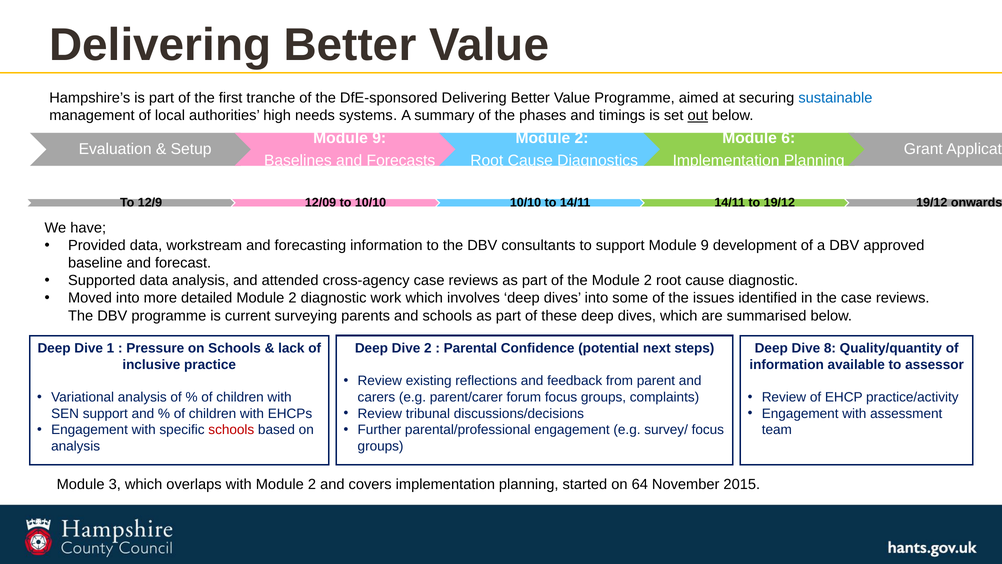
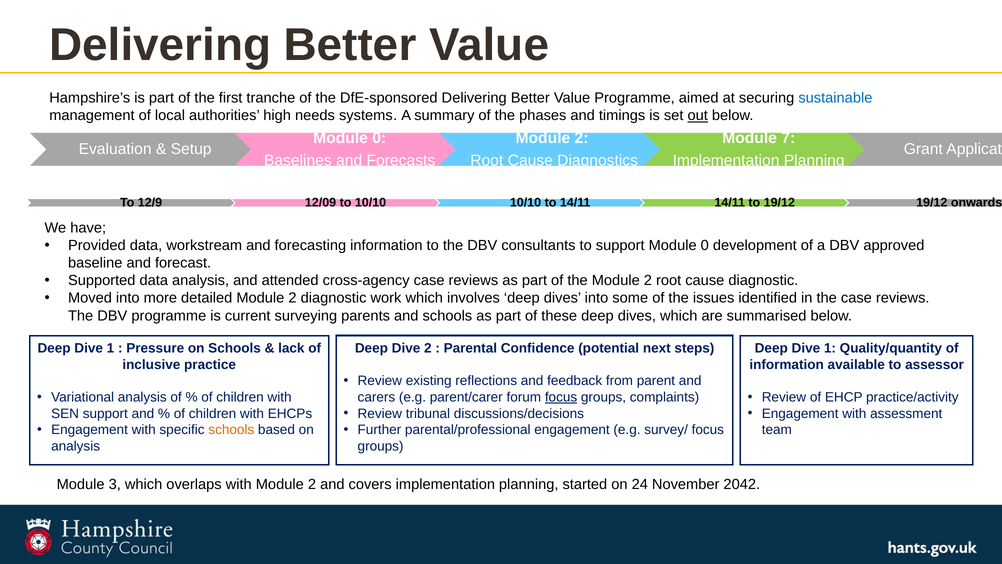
9 at (379, 138): 9 -> 0
6: 6 -> 7
support Module 9: 9 -> 0
8 at (830, 348): 8 -> 1
focus at (561, 397) underline: none -> present
schools at (231, 430) colour: red -> orange
64: 64 -> 24
2015: 2015 -> 2042
